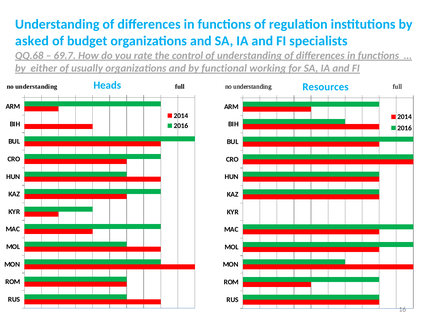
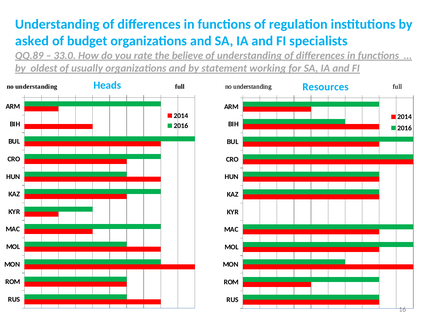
QQ.68: QQ.68 -> QQ.89
69.7: 69.7 -> 33.0
control: control -> believe
either: either -> oldest
functional: functional -> statement
